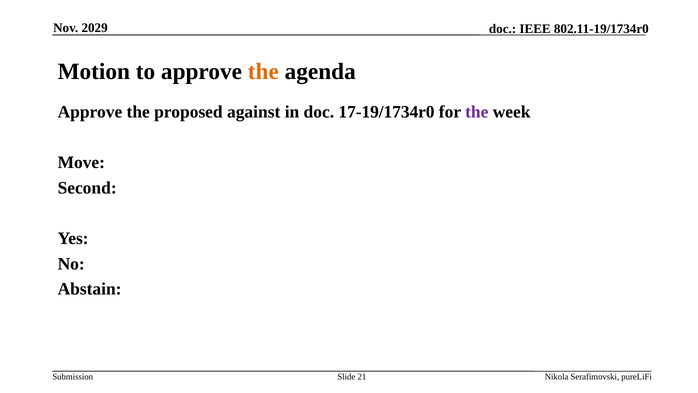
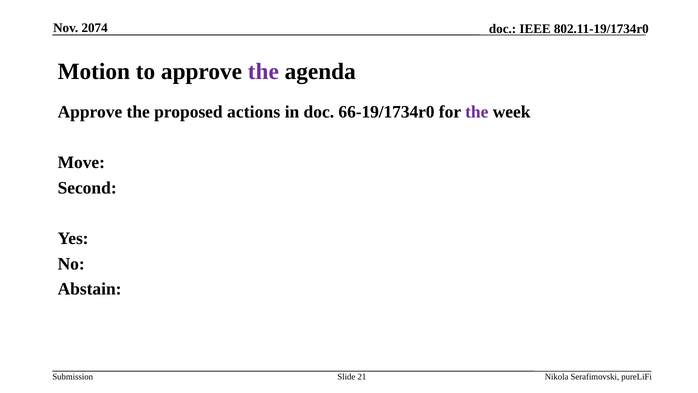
2029: 2029 -> 2074
the at (263, 71) colour: orange -> purple
against: against -> actions
17-19/1734r0: 17-19/1734r0 -> 66-19/1734r0
